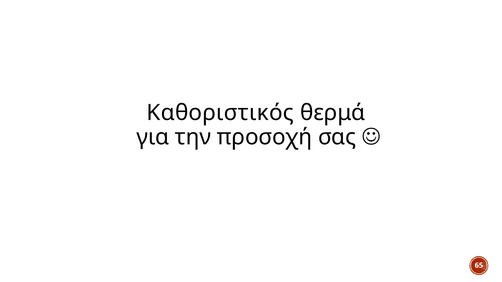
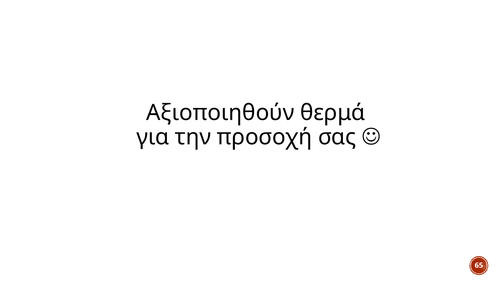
Καθοριστικός: Καθοριστικός -> Αξιοποιηθούν
